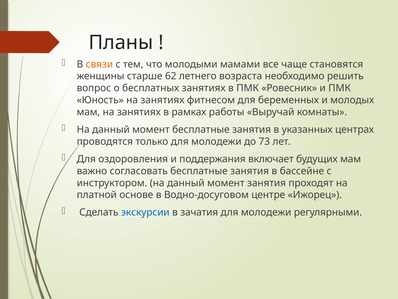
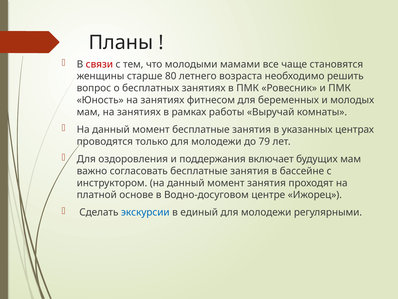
связи colour: orange -> red
62: 62 -> 80
73: 73 -> 79
зачатия: зачатия -> единый
